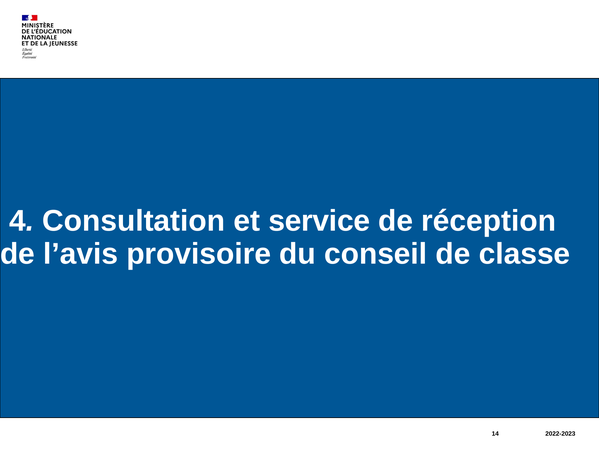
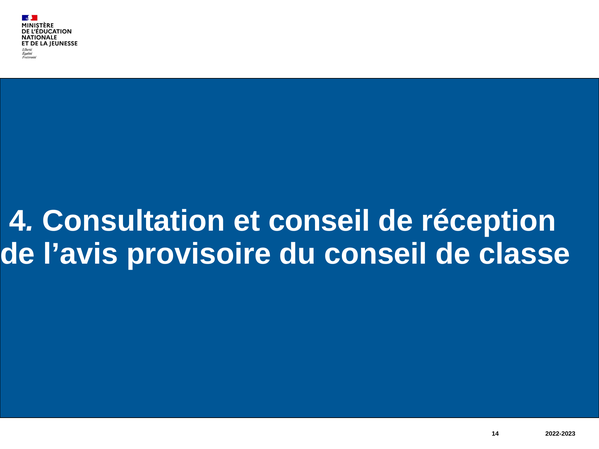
et service: service -> conseil
